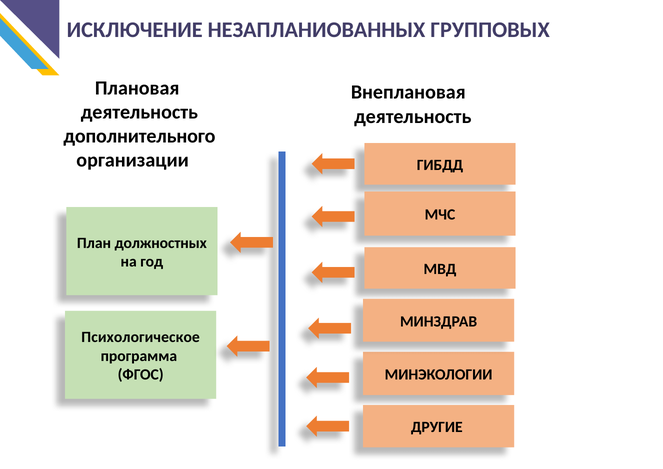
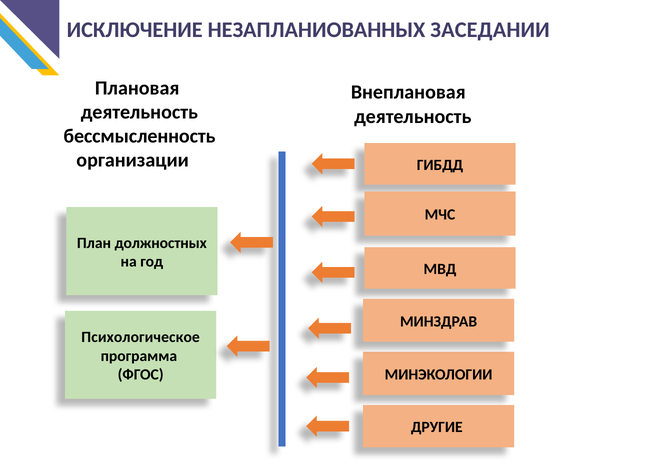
ГРУППОВЫХ: ГРУППОВЫХ -> ЗАСЕДАНИИ
дополнительного: дополнительного -> бессмысленность
